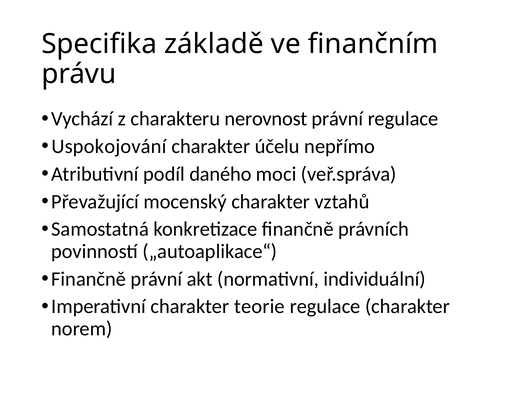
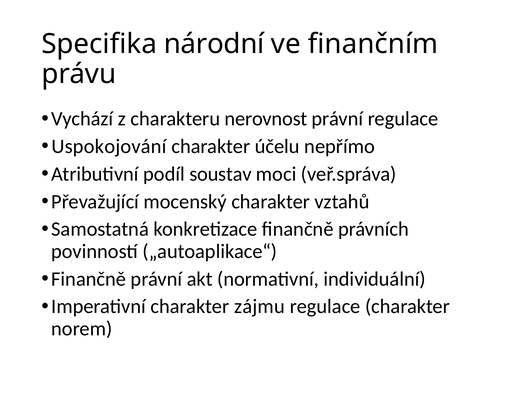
základě: základě -> národní
daného: daného -> soustav
teorie: teorie -> zájmu
